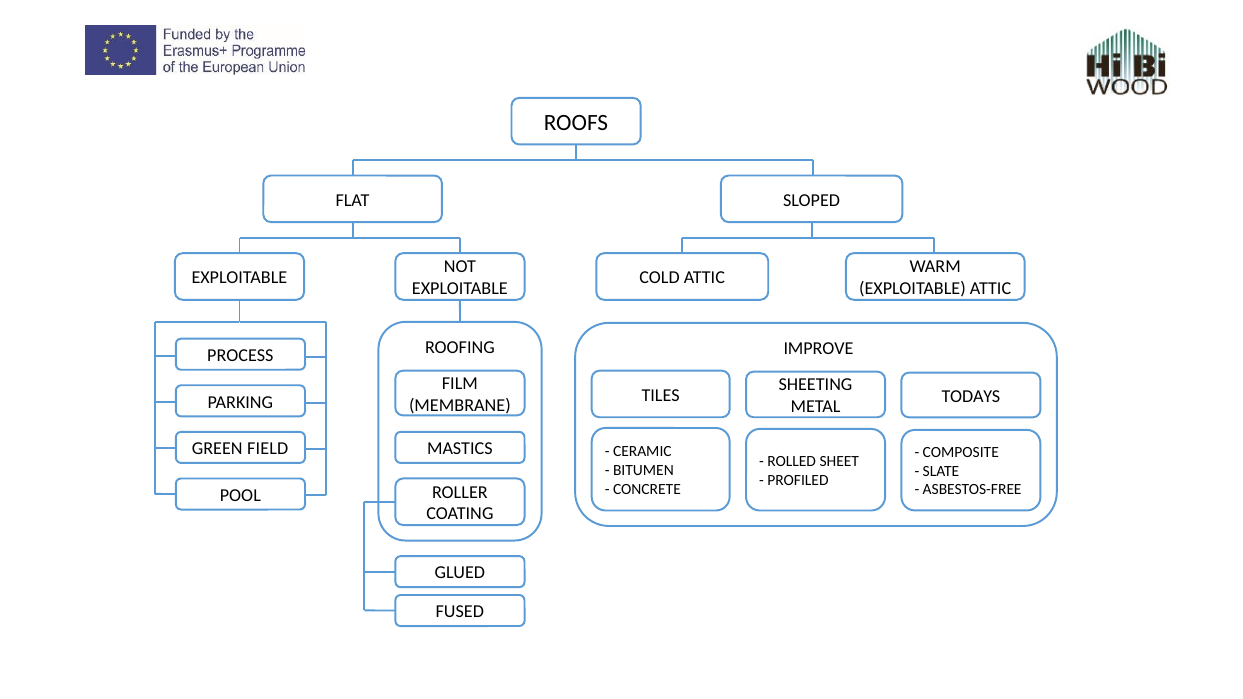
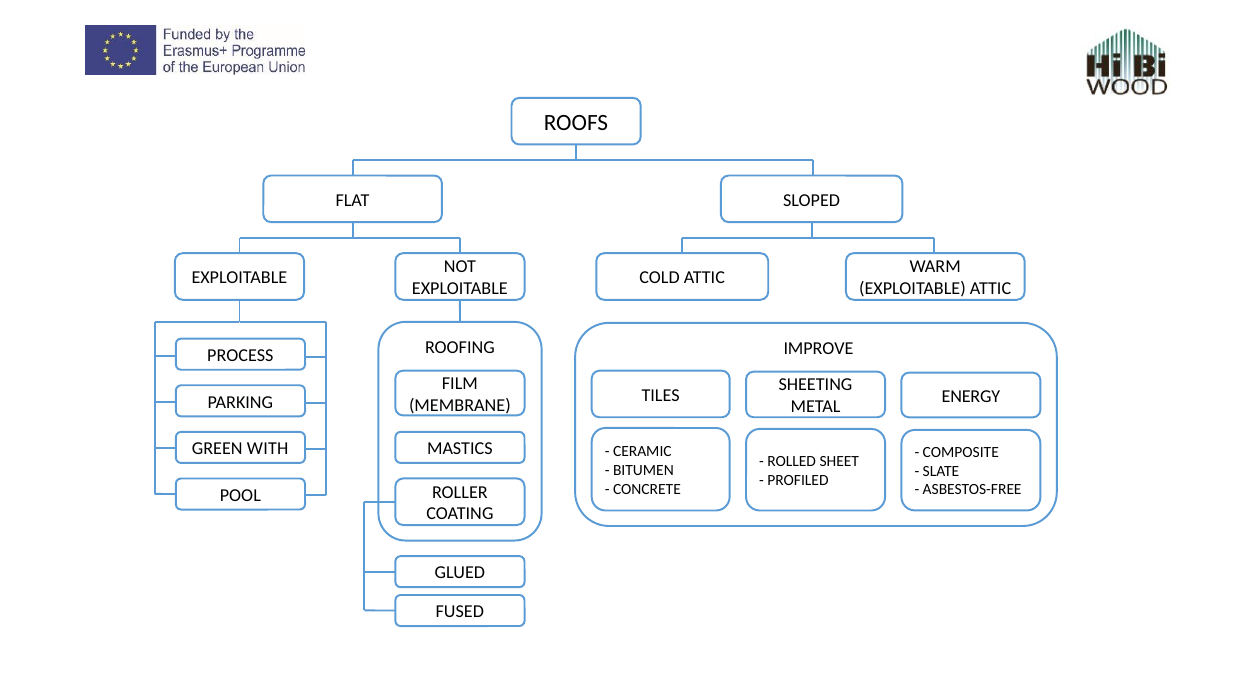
TODAYS: TODAYS -> ENERGY
FIELD: FIELD -> WITH
